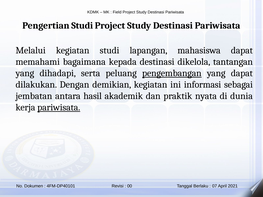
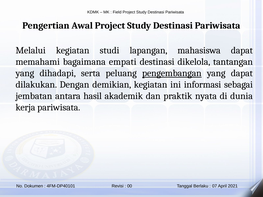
Pengertian Studi: Studi -> Awal
kepada: kepada -> empati
pariwisata at (59, 108) underline: present -> none
